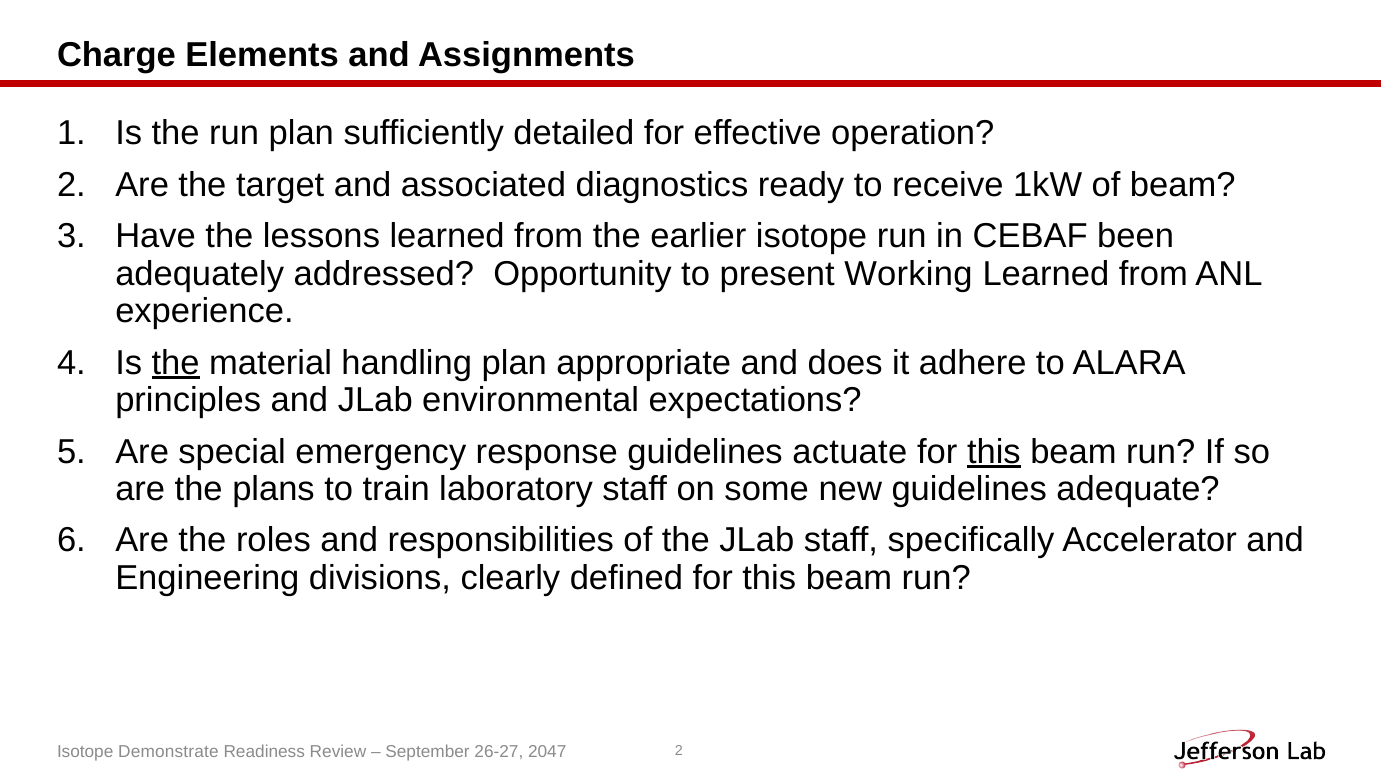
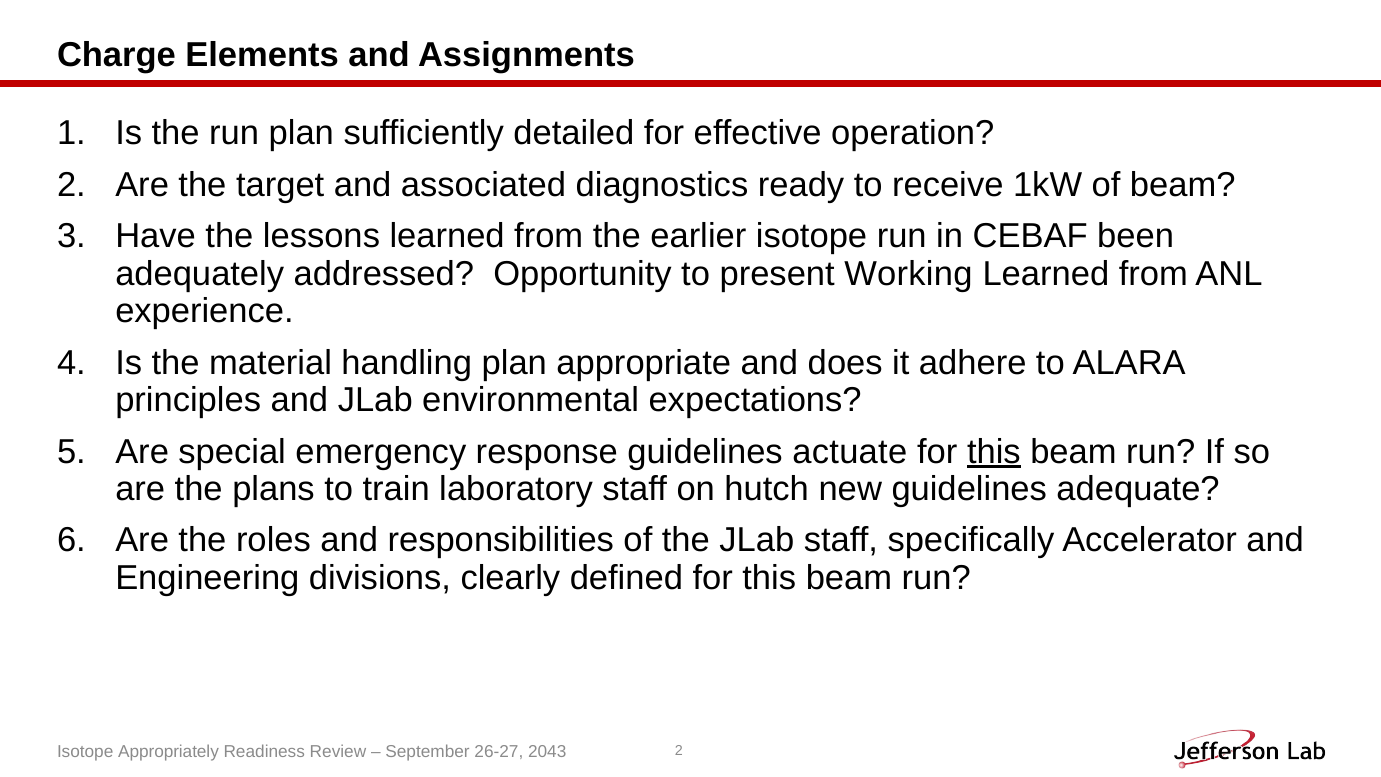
the at (176, 363) underline: present -> none
some: some -> hutch
Demonstrate: Demonstrate -> Appropriately
2047: 2047 -> 2043
